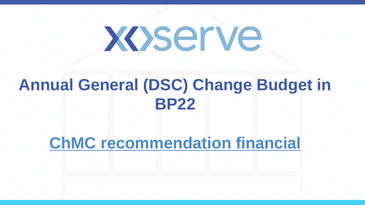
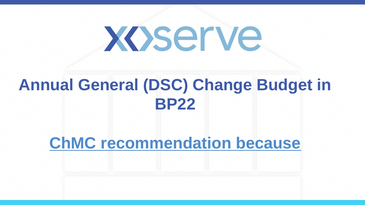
financial: financial -> because
